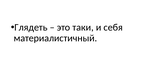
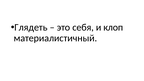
таки: таки -> себя
себя: себя -> клоп
